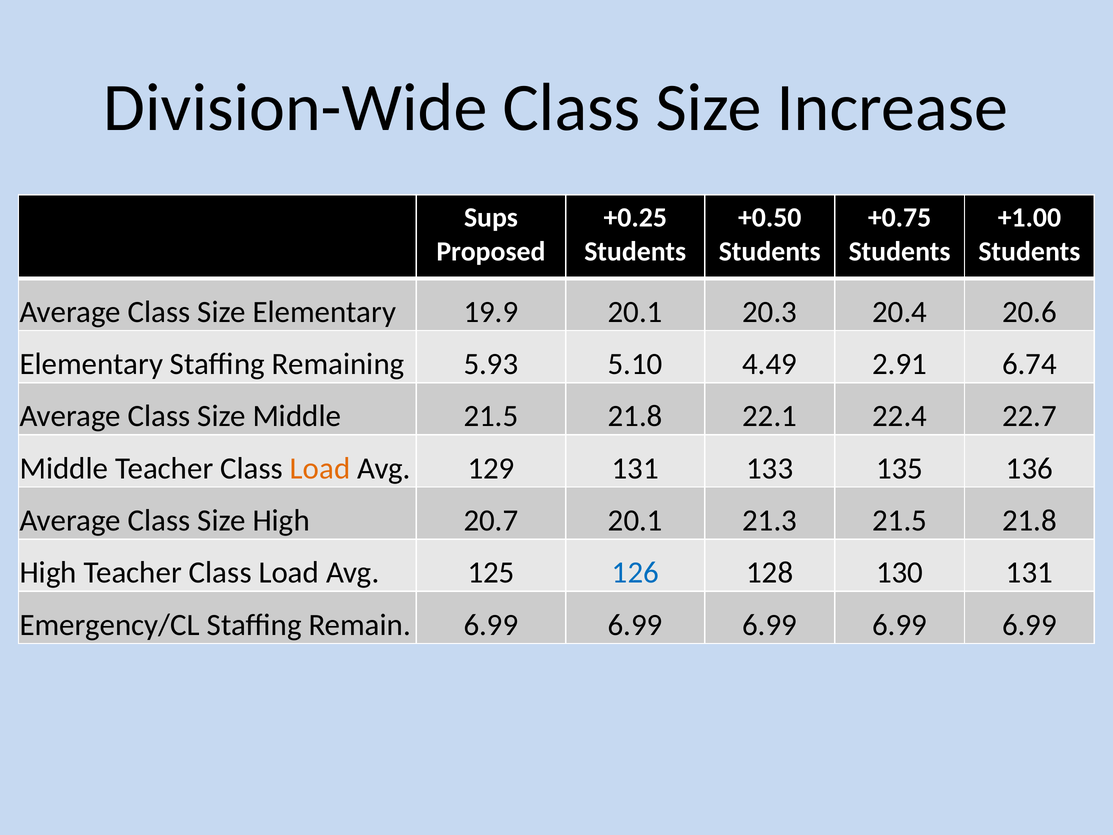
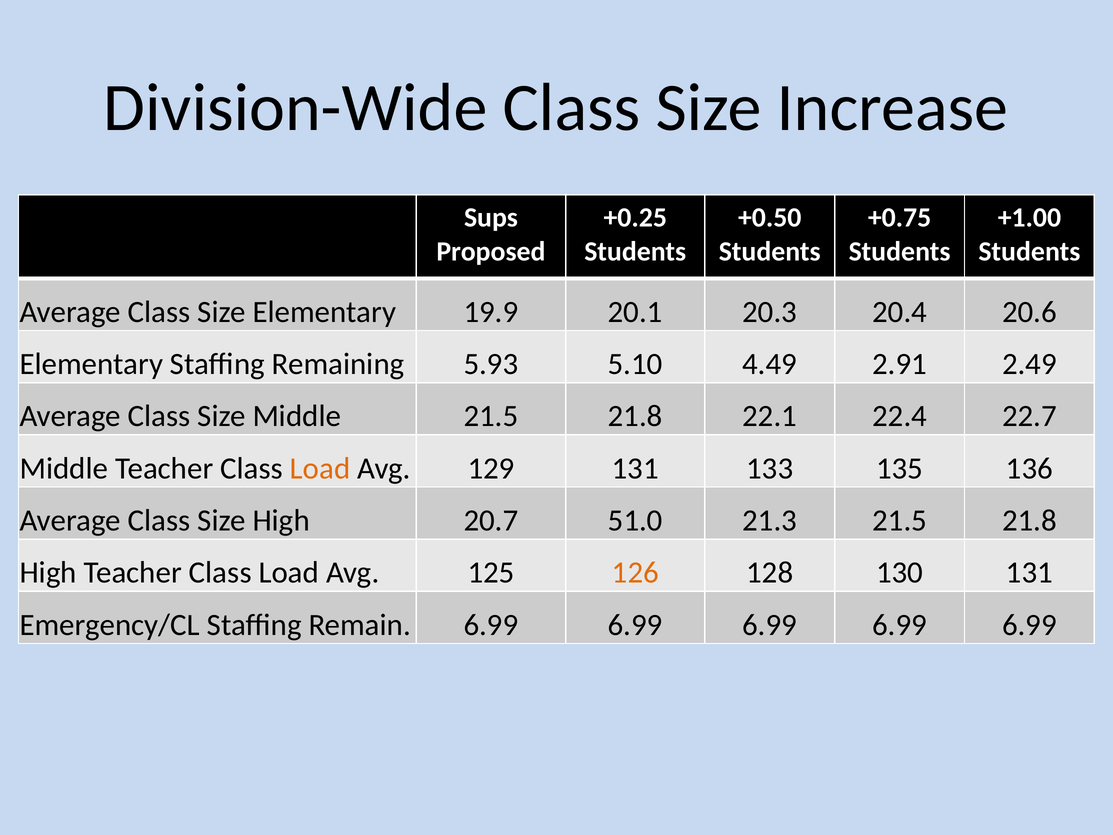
6.74: 6.74 -> 2.49
20.7 20.1: 20.1 -> 51.0
126 colour: blue -> orange
